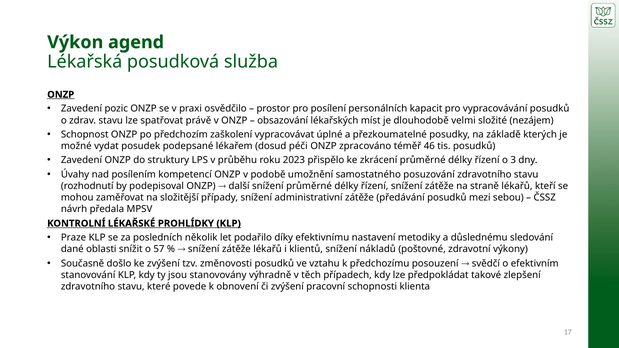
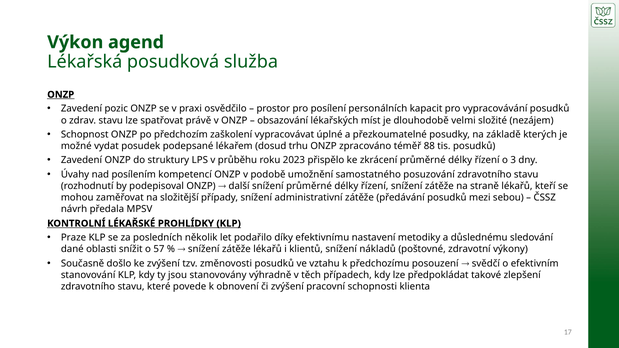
péči: péči -> trhu
46: 46 -> 88
